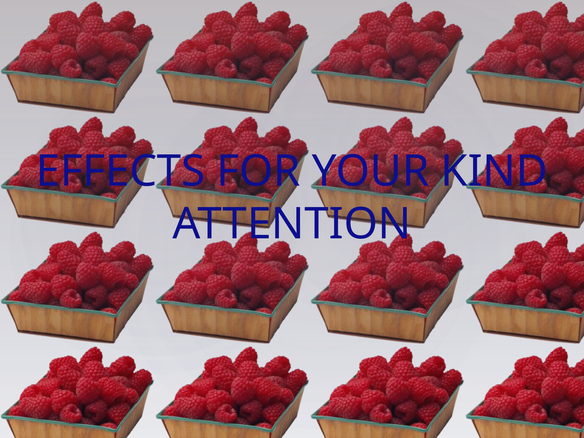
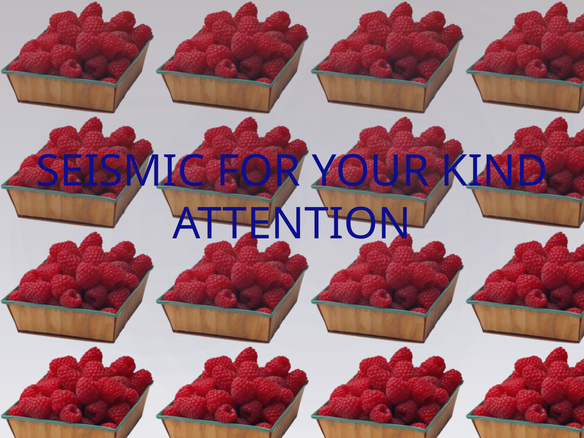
EFFECTS: EFFECTS -> SEISMIC
